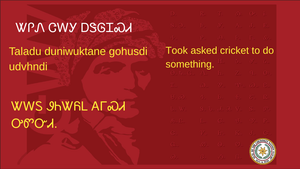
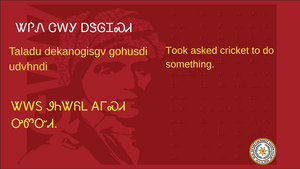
duniwuktane: duniwuktane -> dekanogisgv
